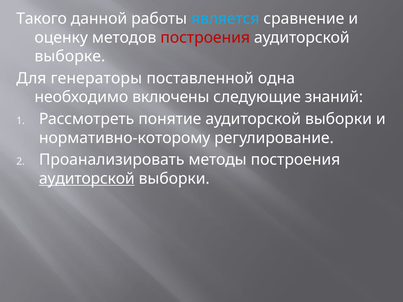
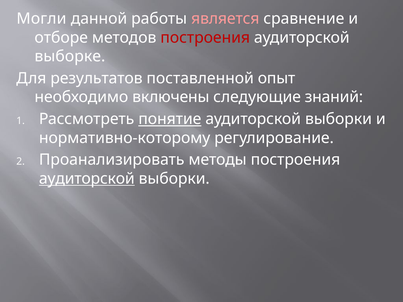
Такого: Такого -> Могли
является colour: light blue -> pink
оценку: оценку -> отборе
генераторы: генераторы -> результатов
одна: одна -> опыт
понятие underline: none -> present
